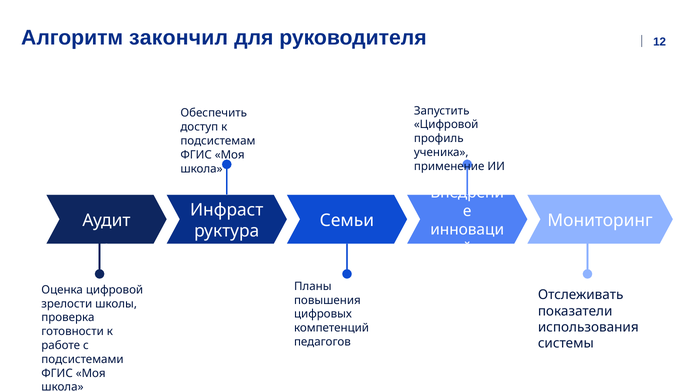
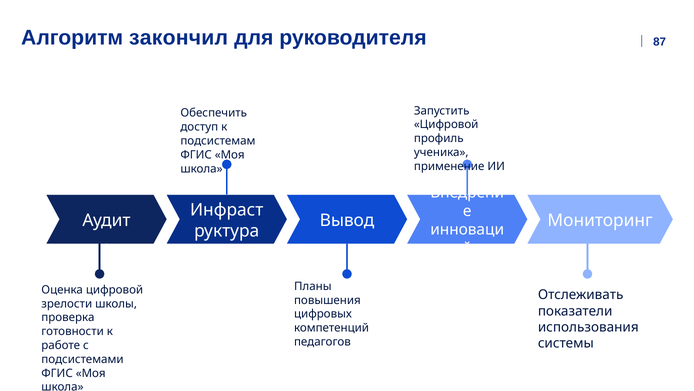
12: 12 -> 87
Семьи: Семьи -> Вывод
